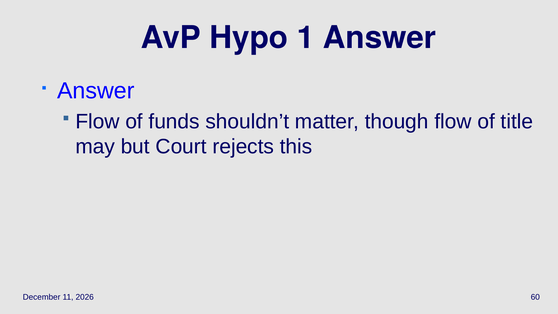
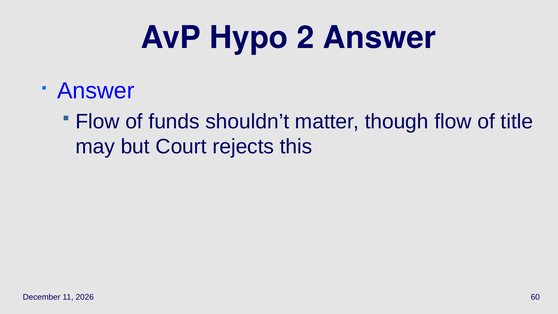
1: 1 -> 2
